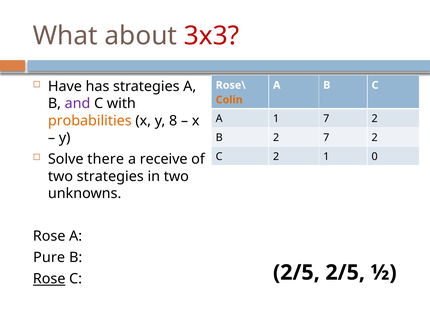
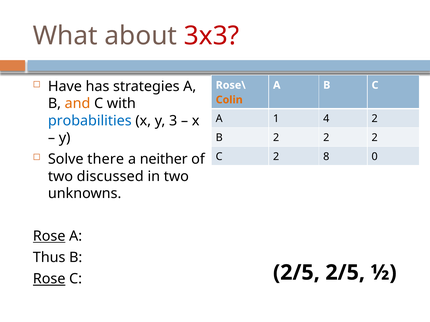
and colour: purple -> orange
1 7: 7 -> 4
probabilities colour: orange -> blue
8: 8 -> 3
B 2 7: 7 -> 2
2 1: 1 -> 8
receive: receive -> neither
two strategies: strategies -> discussed
Rose at (49, 237) underline: none -> present
Pure: Pure -> Thus
